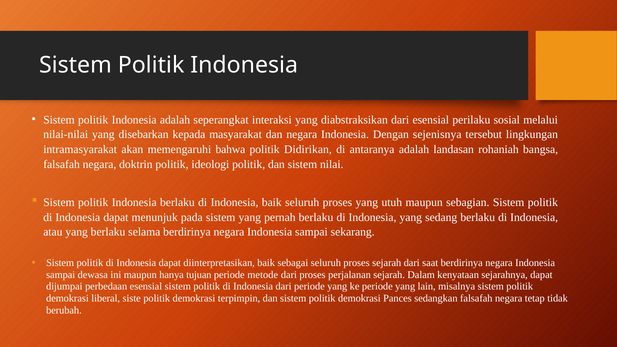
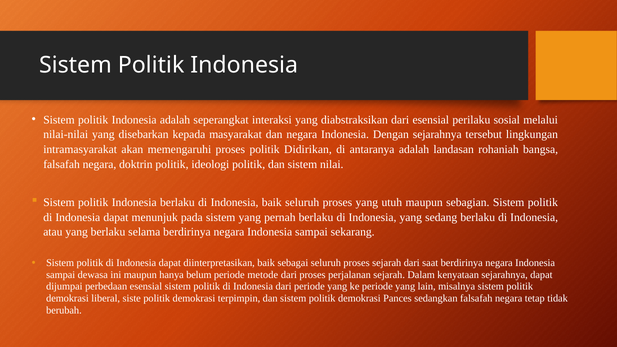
Dengan sejenisnya: sejenisnya -> sejarahnya
memengaruhi bahwa: bahwa -> proses
tujuan: tujuan -> belum
